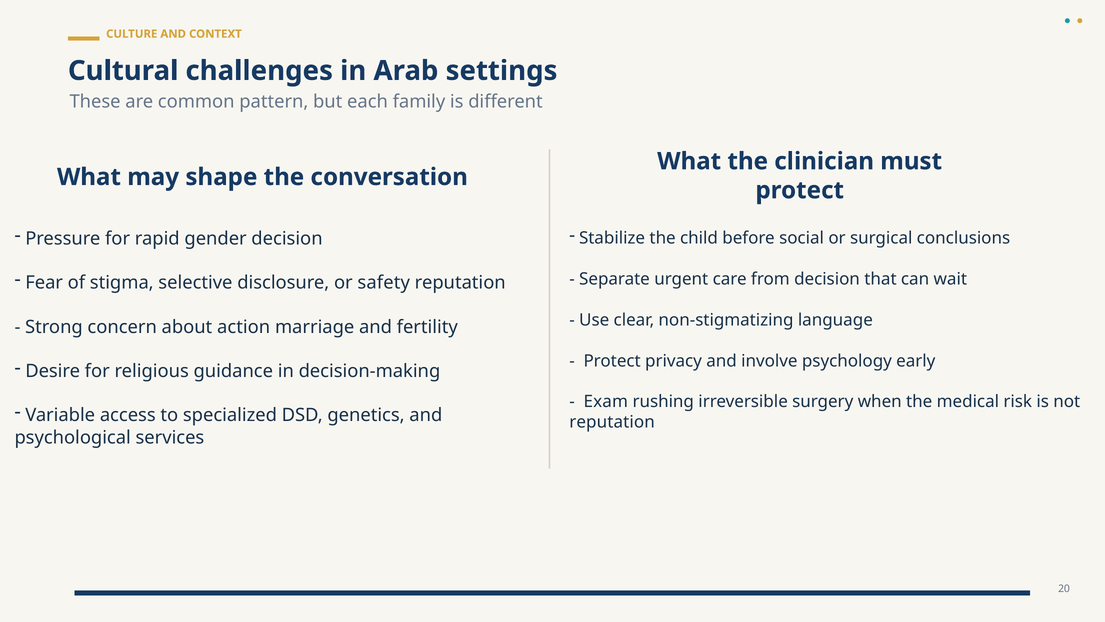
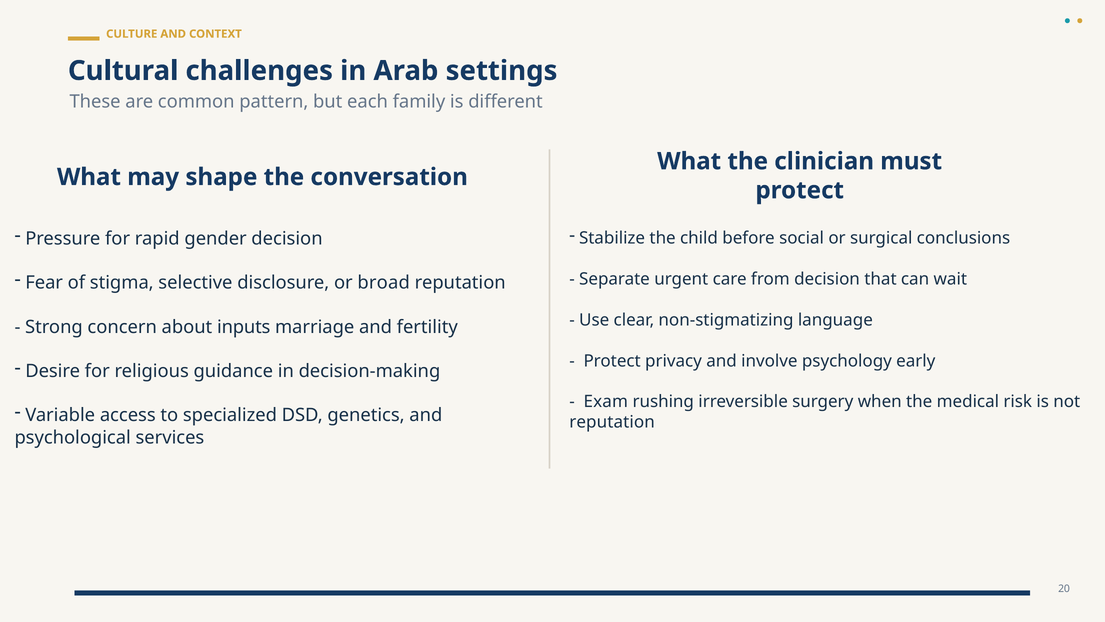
safety: safety -> broad
action: action -> inputs
